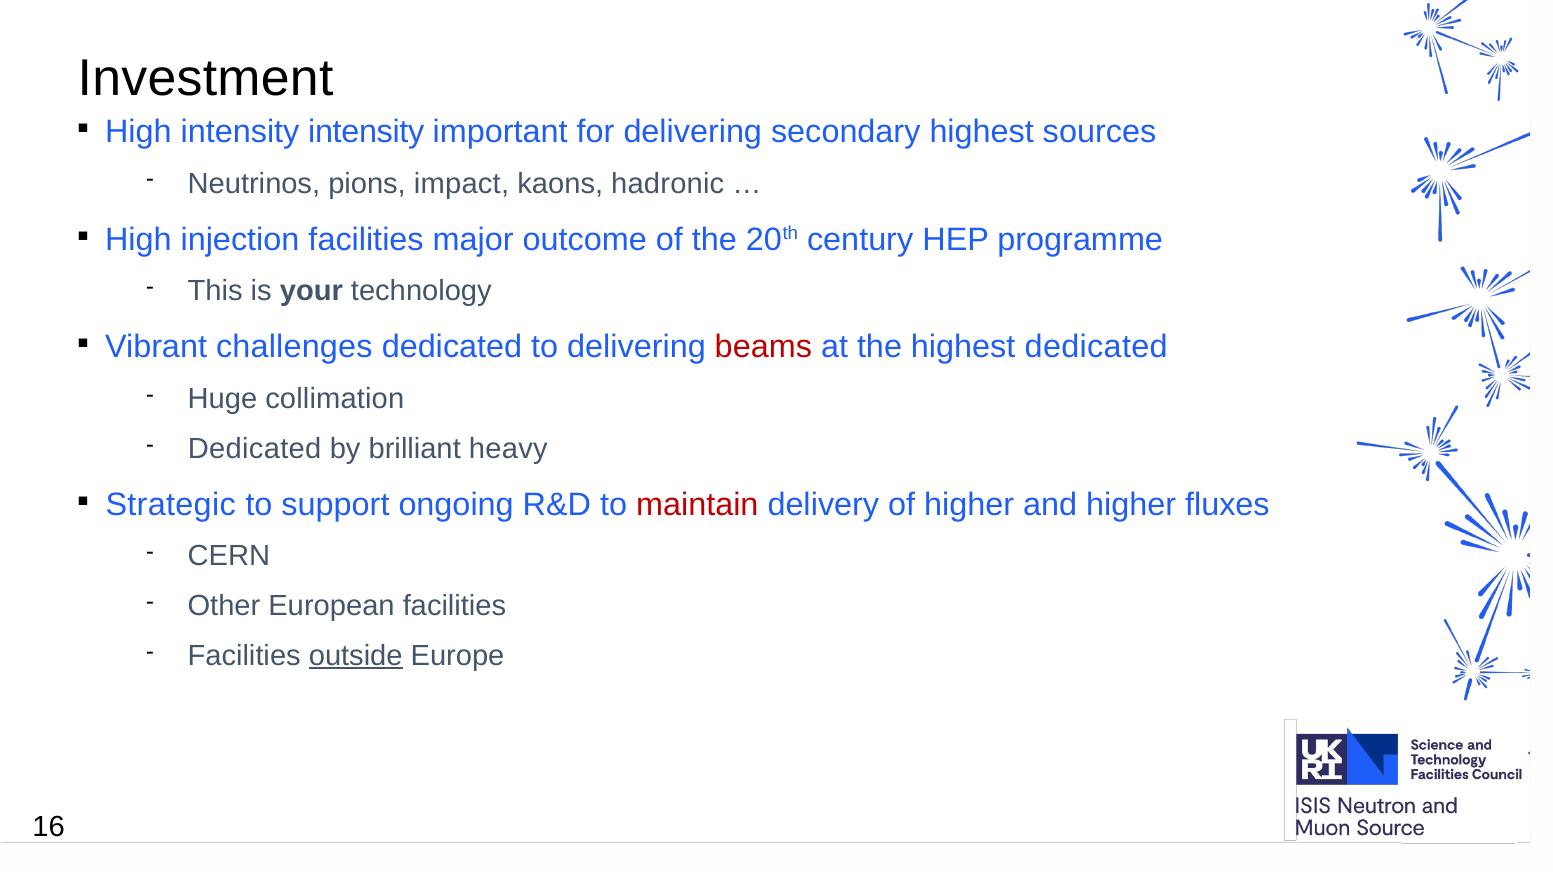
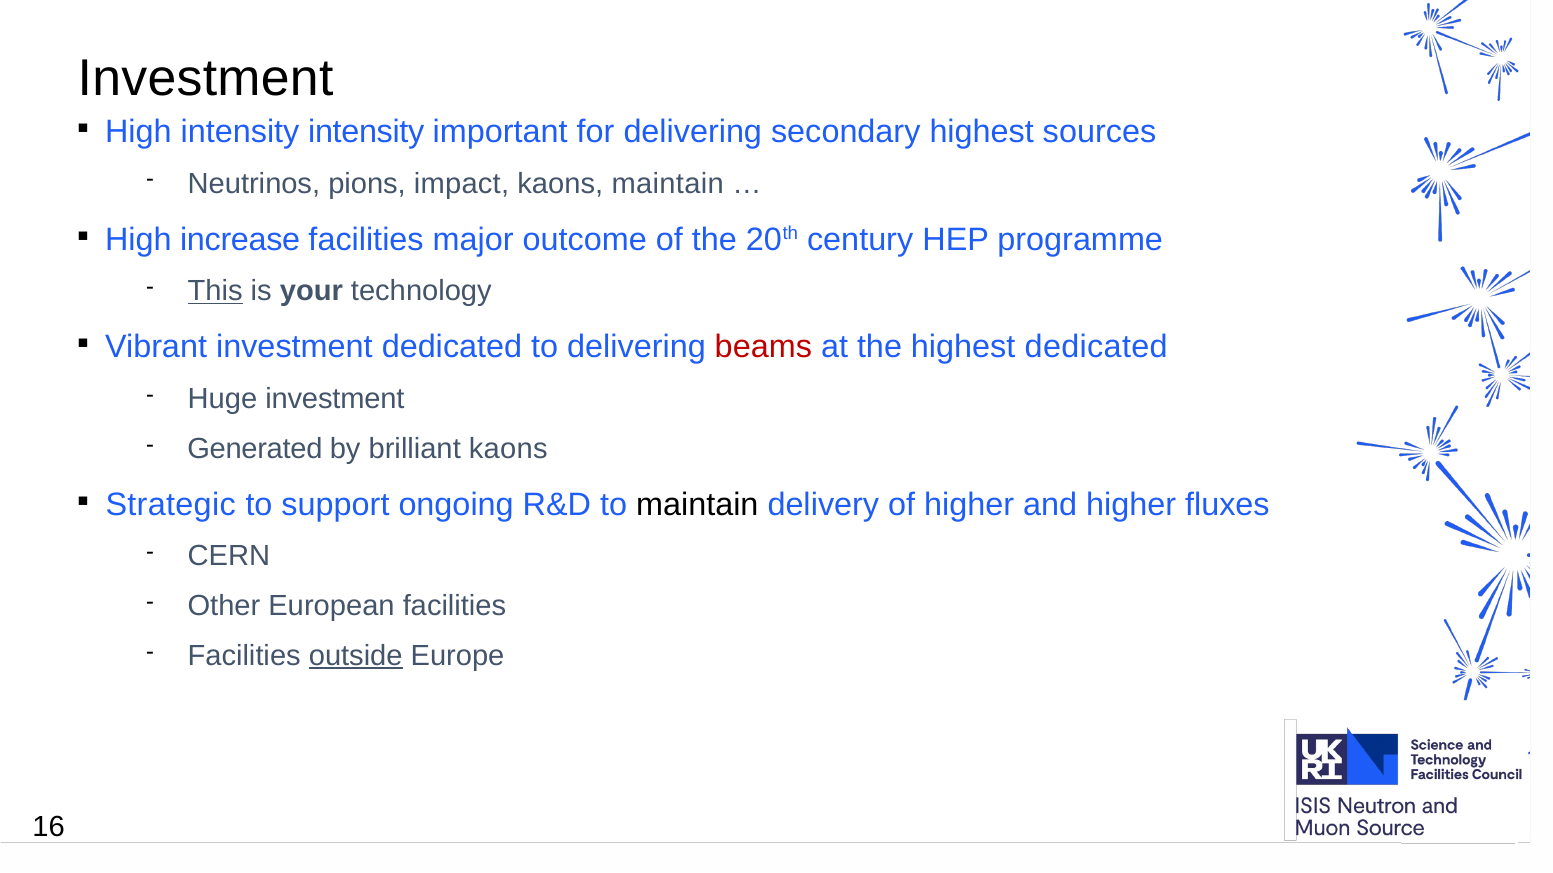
kaons hadronic: hadronic -> maintain
injection: injection -> increase
This underline: none -> present
Vibrant challenges: challenges -> investment
Huge collimation: collimation -> investment
Dedicated at (255, 449): Dedicated -> Generated
brilliant heavy: heavy -> kaons
maintain at (697, 505) colour: red -> black
